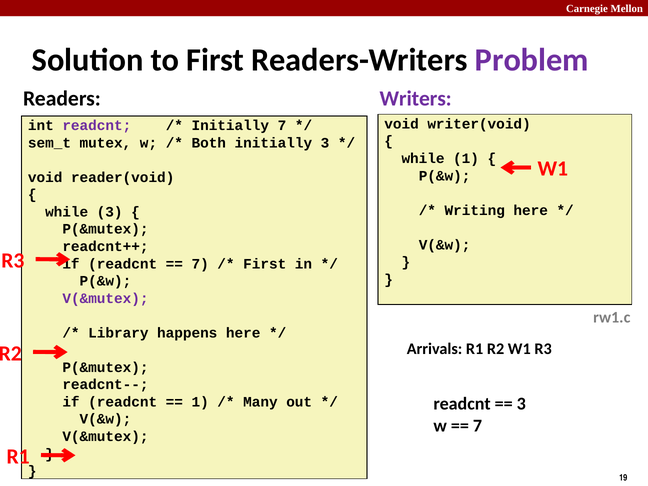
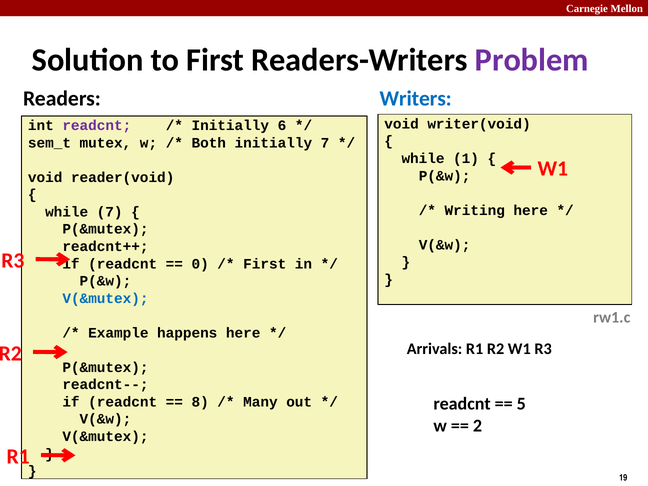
Writers colour: purple -> blue
Initially 7: 7 -> 6
initially 3: 3 -> 7
while 3: 3 -> 7
7 at (200, 264): 7 -> 0
V(&mutex at (105, 298) colour: purple -> blue
Library: Library -> Example
1 at (200, 402): 1 -> 8
3 at (521, 404): 3 -> 5
7 at (478, 426): 7 -> 2
